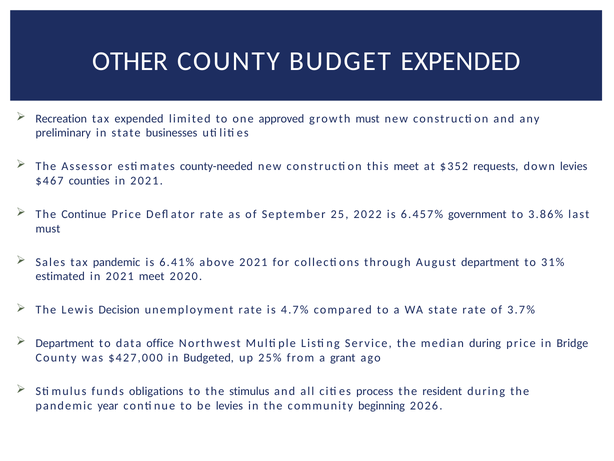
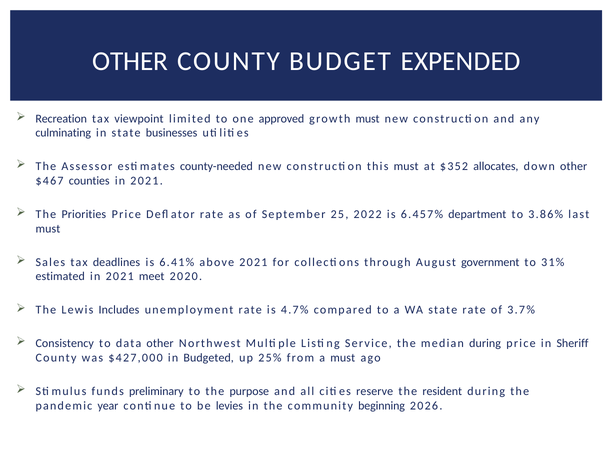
tax expended: expended -> viewpoint
preliminary: preliminary -> culminating
this meet: meet -> must
requests: requests -> allocates
down levies: levies -> other
The Continue: Continue -> Priorities
government: government -> department
tax pandemic: pandemic -> deadlines
August department: department -> government
Decision: Decision -> Includes
Department at (65, 343): Department -> Consistency
data office: office -> other
Bridge: Bridge -> Sheriff
a grant: grant -> must
obligations: obligations -> preliminary
the stimulus: stimulus -> purpose
process: process -> reserve
